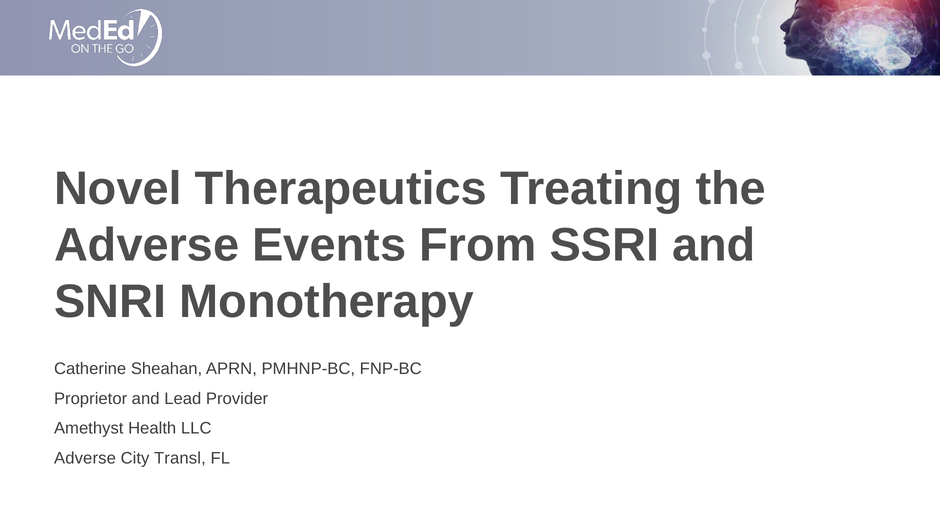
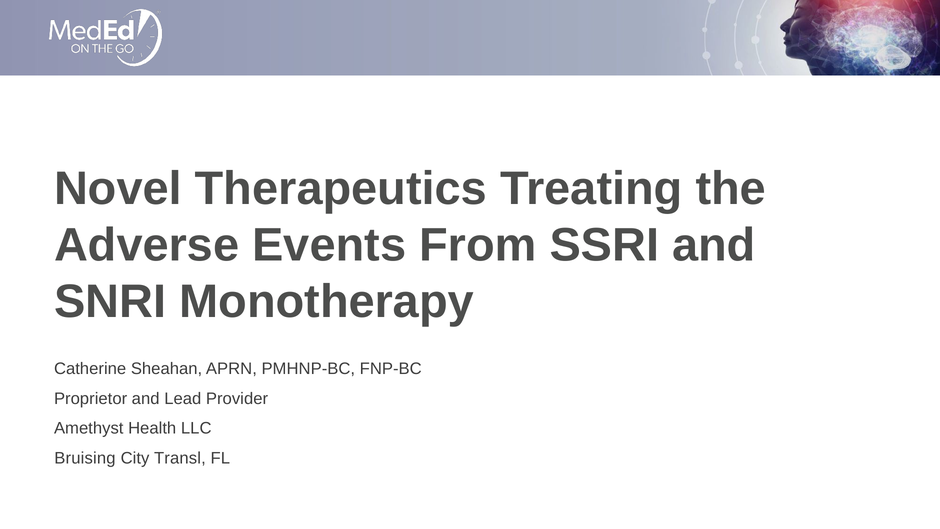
Adverse at (85, 458): Adverse -> Bruising
